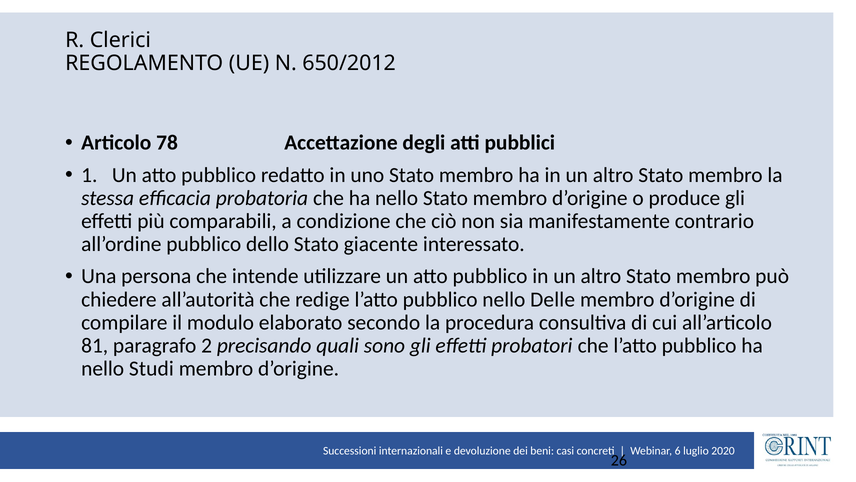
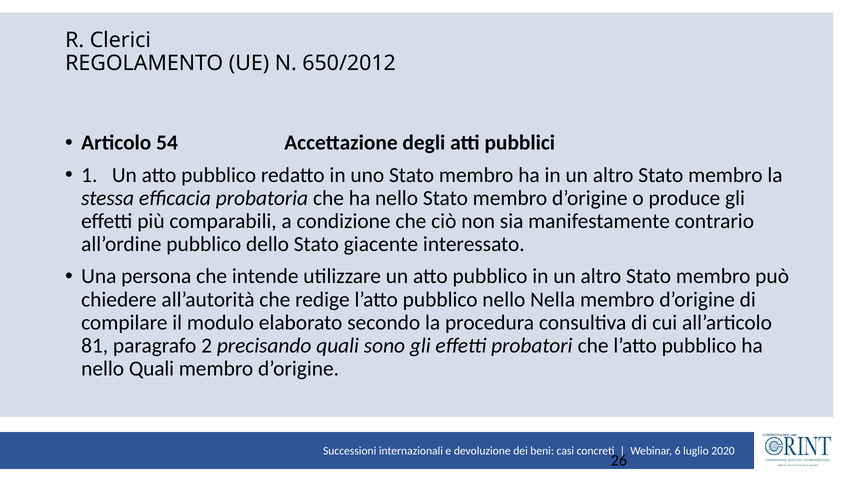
78: 78 -> 54
Delle: Delle -> Nella
nello Studi: Studi -> Quali
